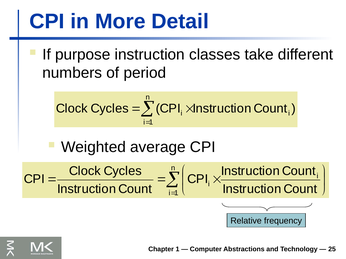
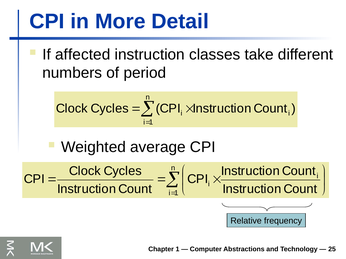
purpose: purpose -> affected
